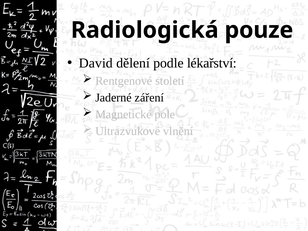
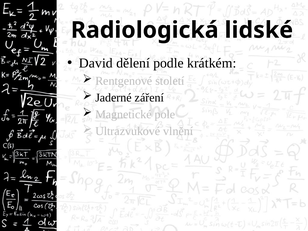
pouze: pouze -> lidské
lékařství: lékařství -> krátkém
